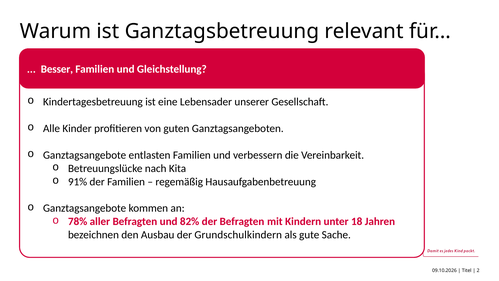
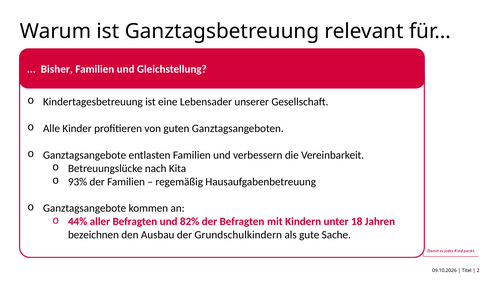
Besser: Besser -> Bisher
91%: 91% -> 93%
78%: 78% -> 44%
